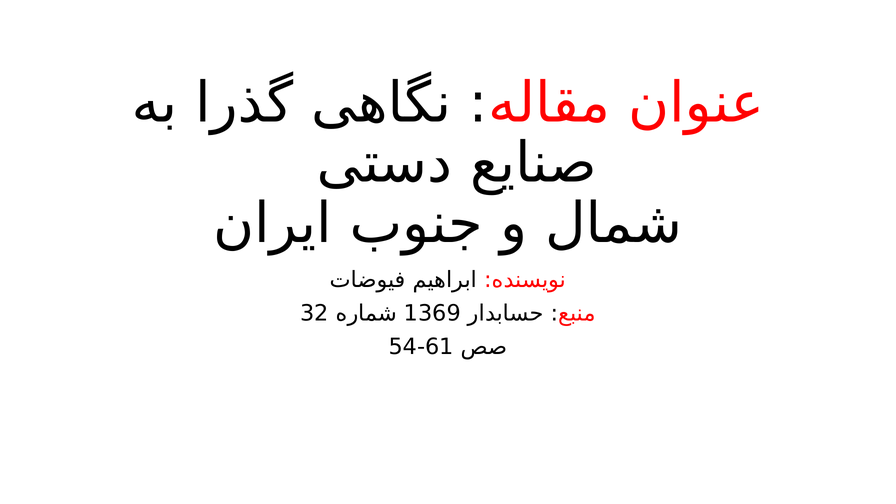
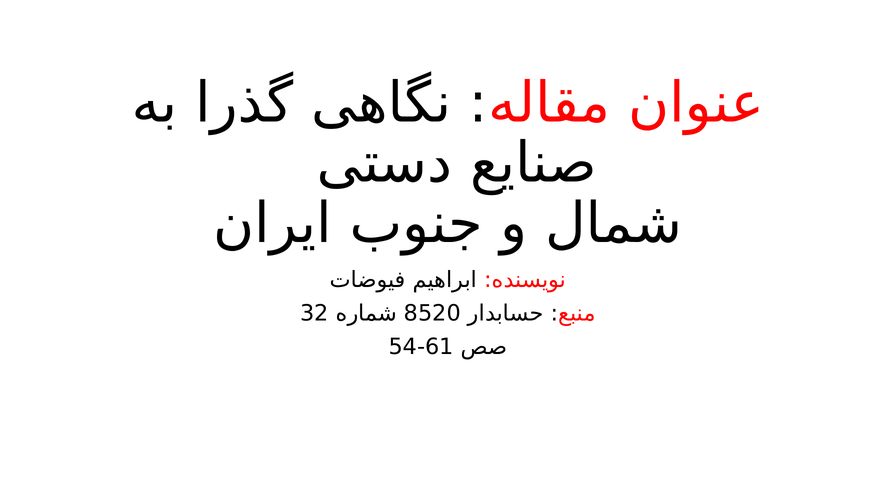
1369: 1369 -> 8520
